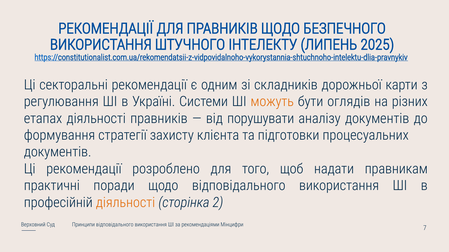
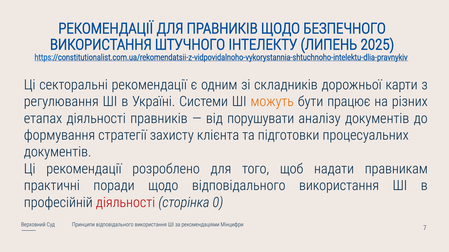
оглядів: оглядів -> працює
діяльності at (126, 203) colour: orange -> red
2: 2 -> 0
